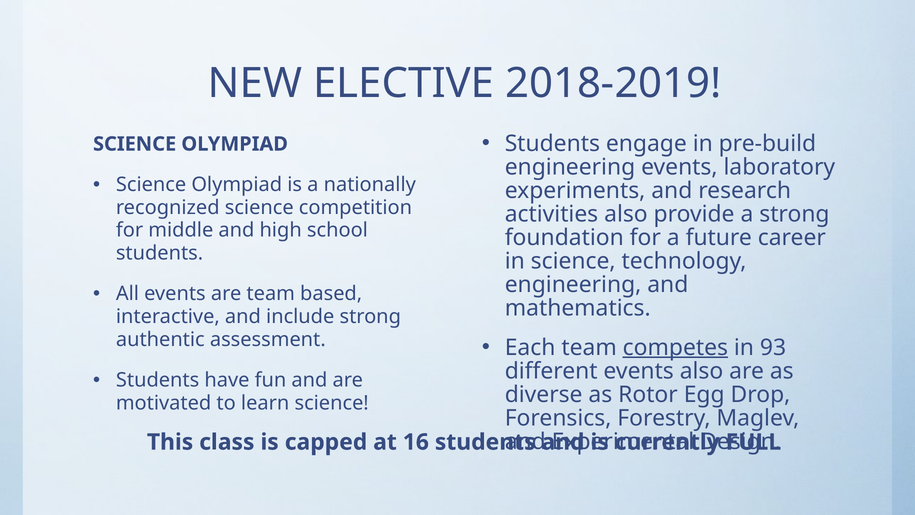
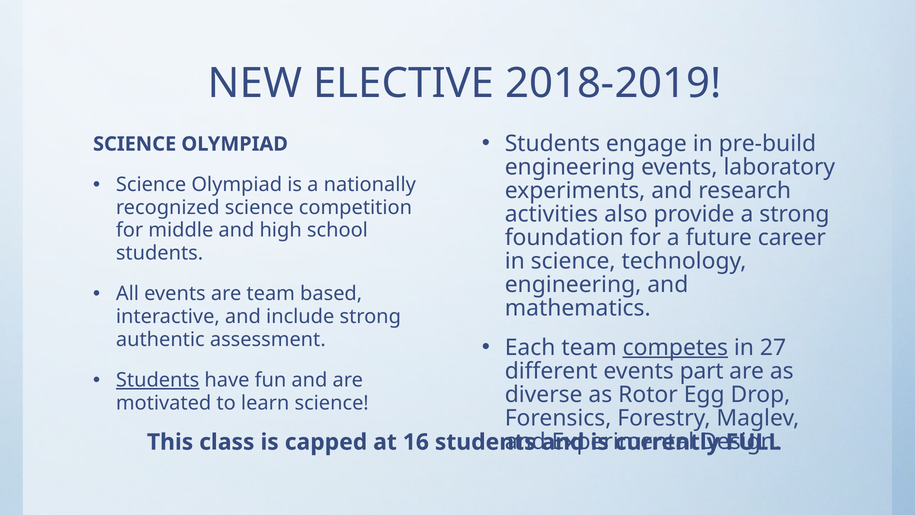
93: 93 -> 27
events also: also -> part
Students at (158, 380) underline: none -> present
